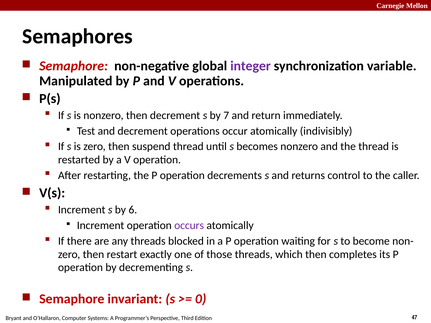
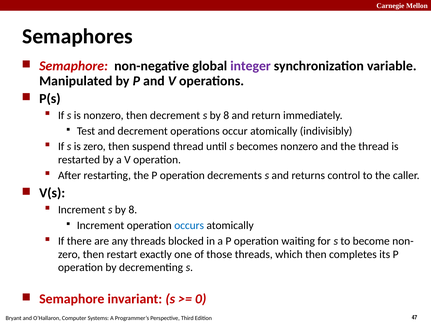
decrement s by 7: 7 -> 8
Increment s by 6: 6 -> 8
occurs colour: purple -> blue
